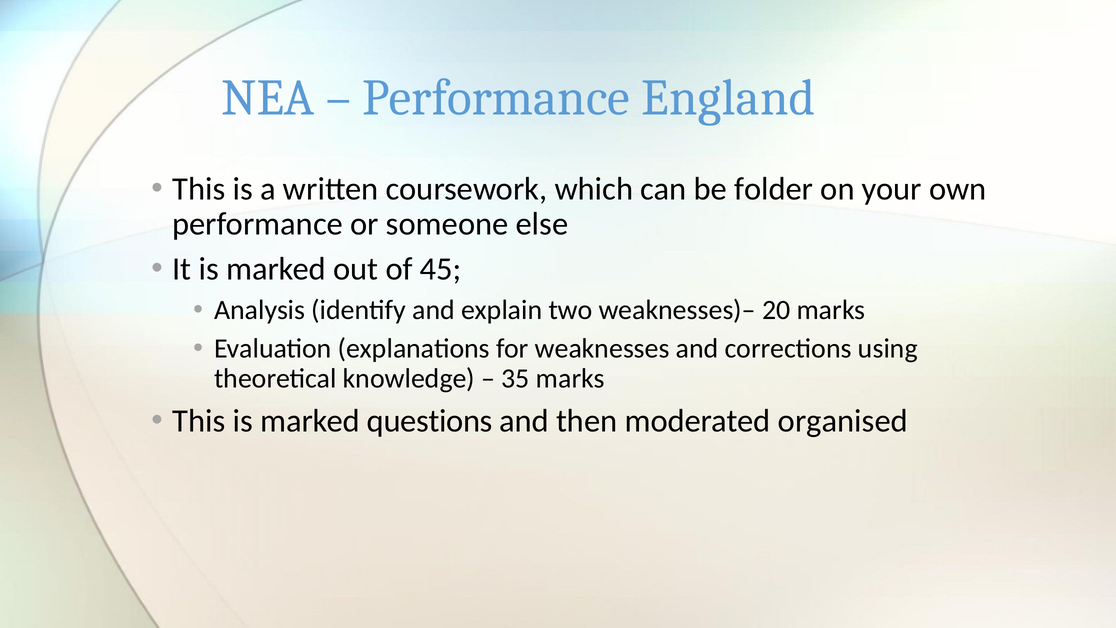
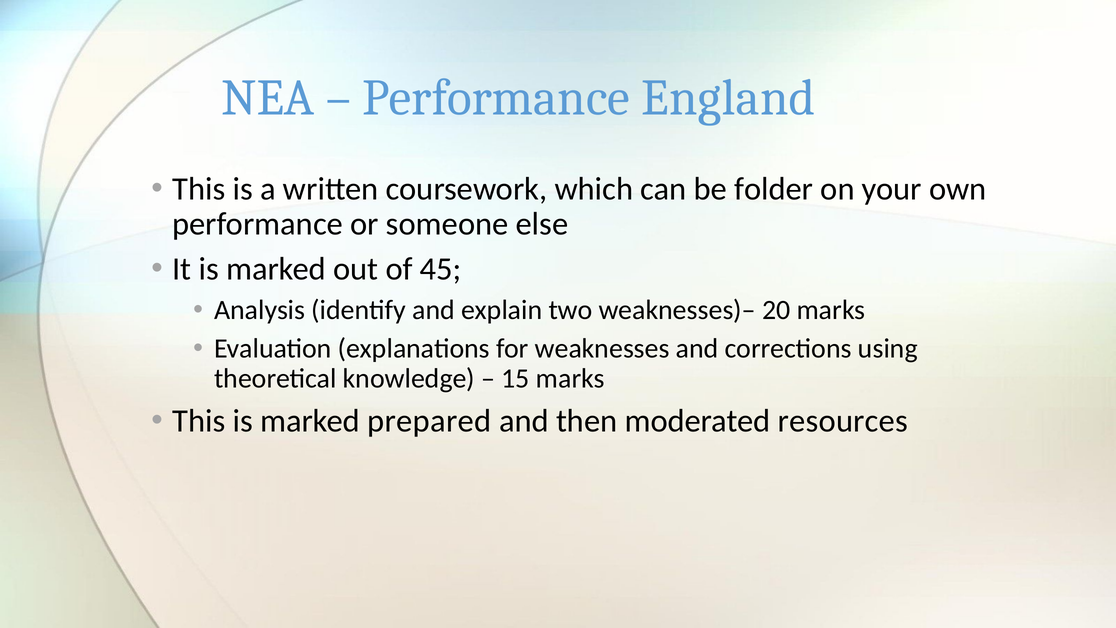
35: 35 -> 15
questions: questions -> prepared
organised: organised -> resources
